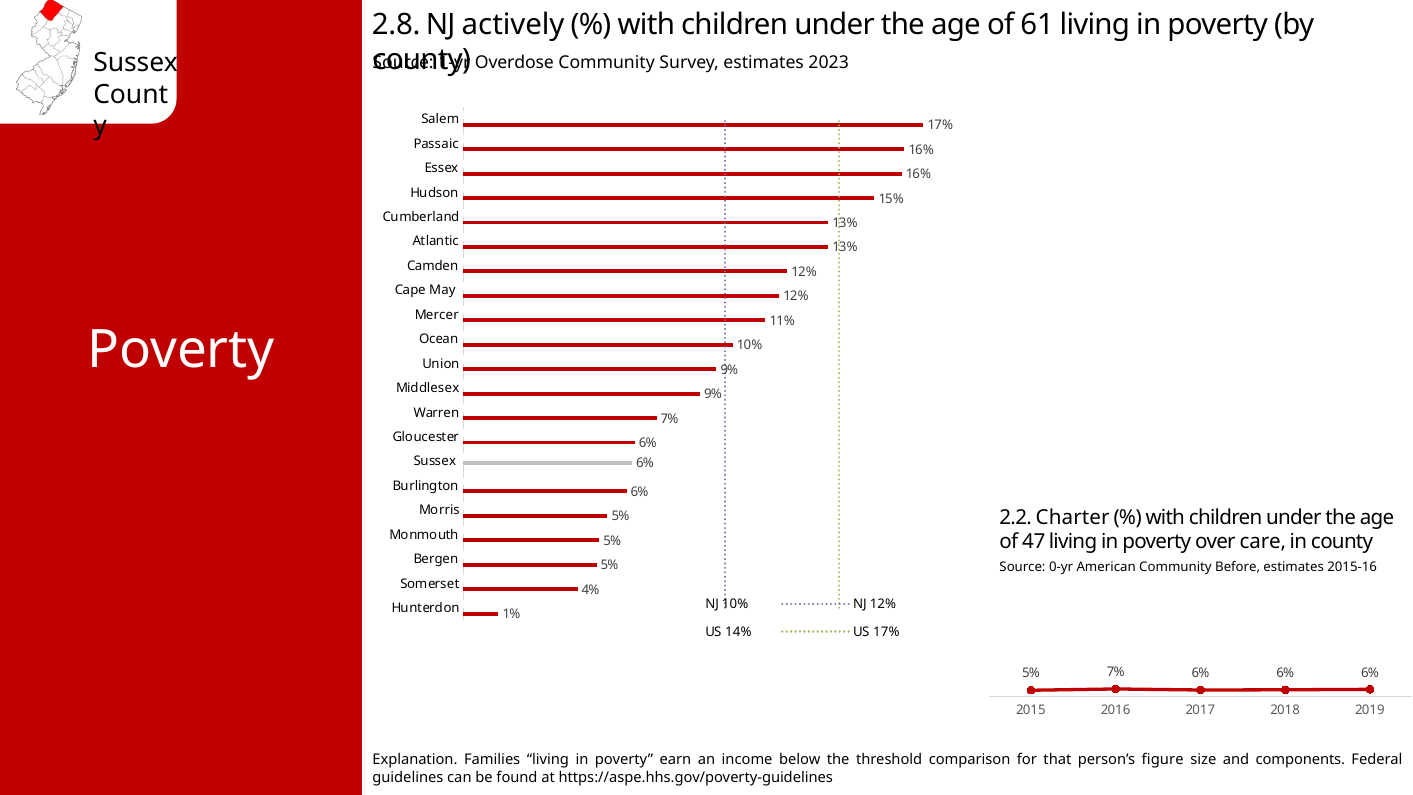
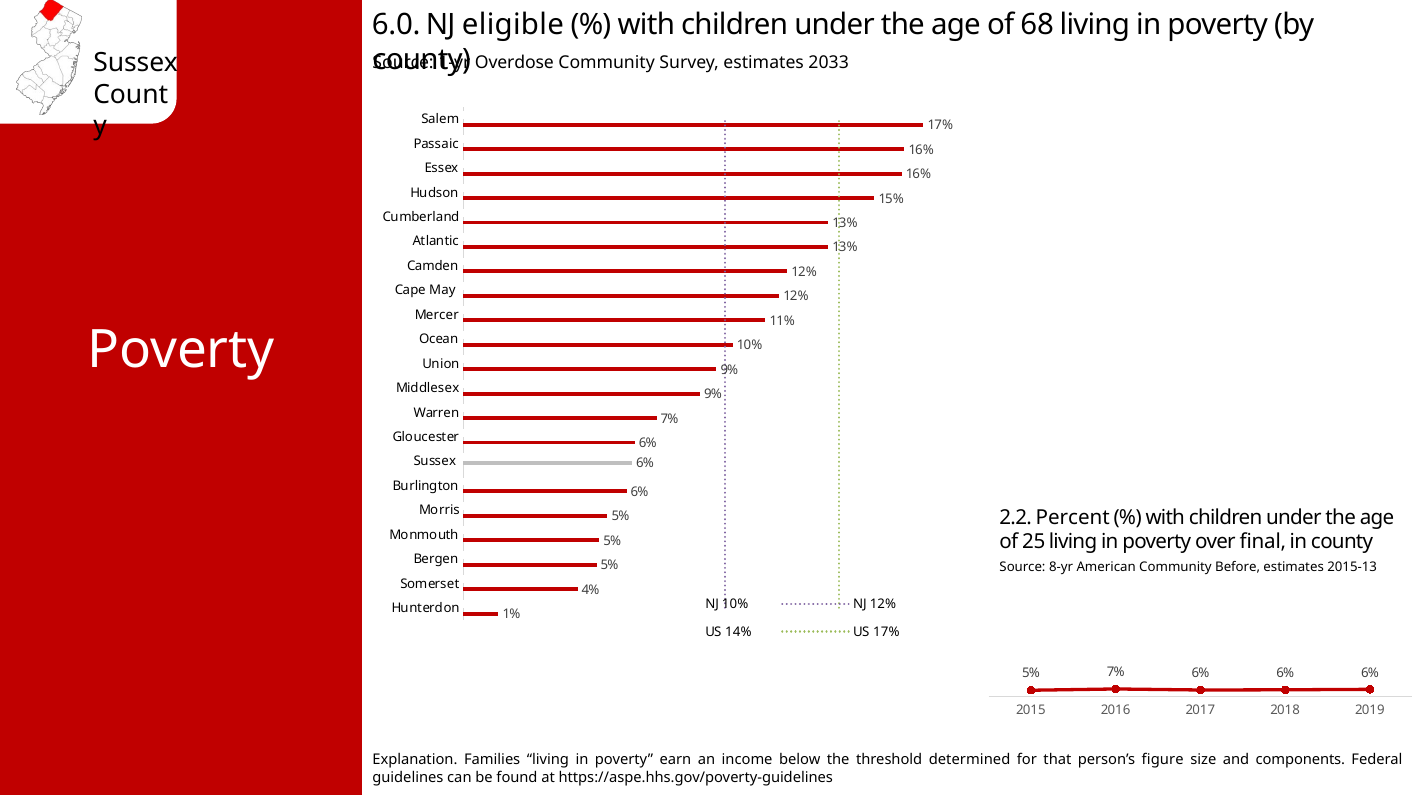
2.8: 2.8 -> 6.0
actively: actively -> eligible
61: 61 -> 68
2023: 2023 -> 2033
Charter: Charter -> Percent
47: 47 -> 25
care: care -> final
0-yr: 0-yr -> 8-yr
2015-16: 2015-16 -> 2015-13
comparison: comparison -> determined
